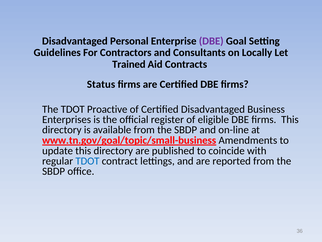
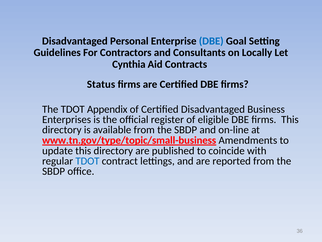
DBE at (211, 41) colour: purple -> blue
Trained: Trained -> Cynthia
Proactive: Proactive -> Appendix
www.tn.gov/goal/topic/small-business: www.tn.gov/goal/topic/small-business -> www.tn.gov/type/topic/small-business
